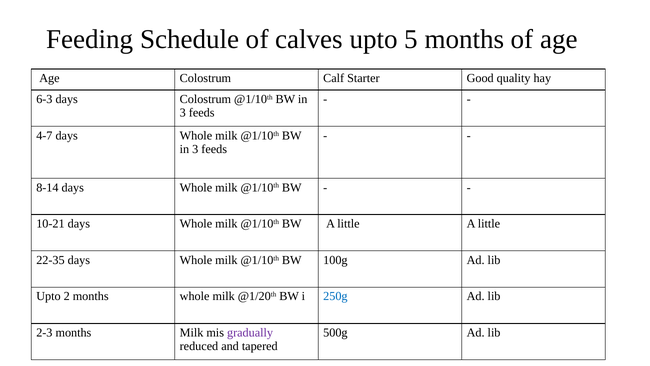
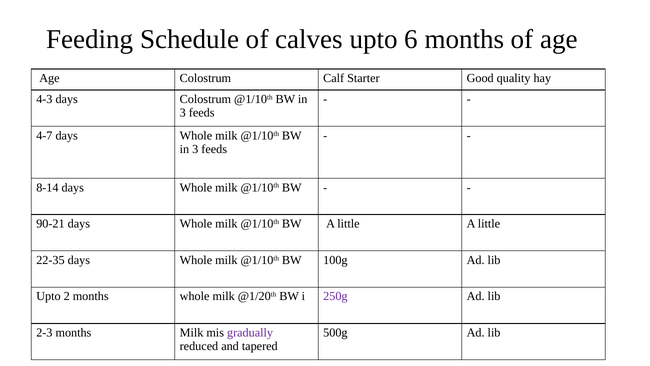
5: 5 -> 6
6-3: 6-3 -> 4-3
10-21: 10-21 -> 90-21
250g colour: blue -> purple
